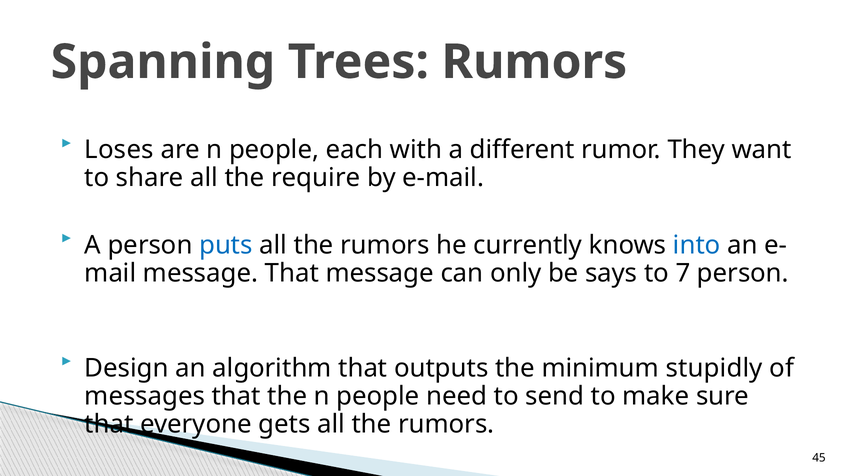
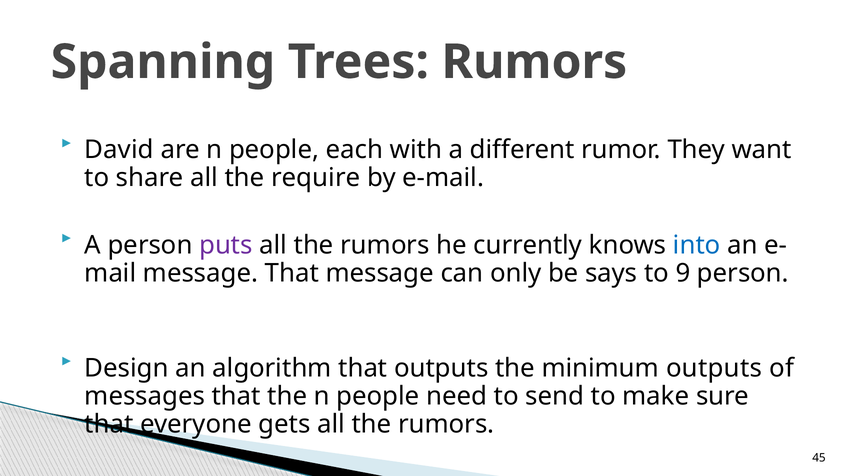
Loses: Loses -> David
puts colour: blue -> purple
7: 7 -> 9
minimum stupidly: stupidly -> outputs
